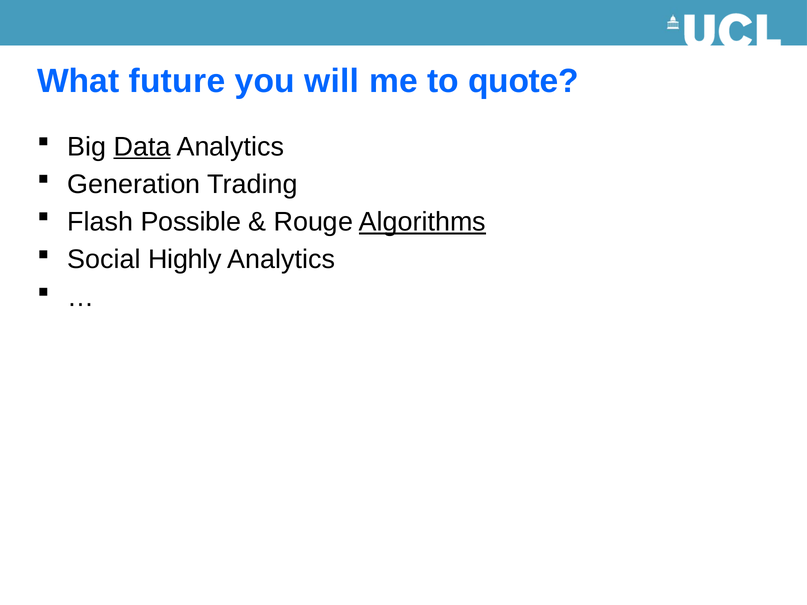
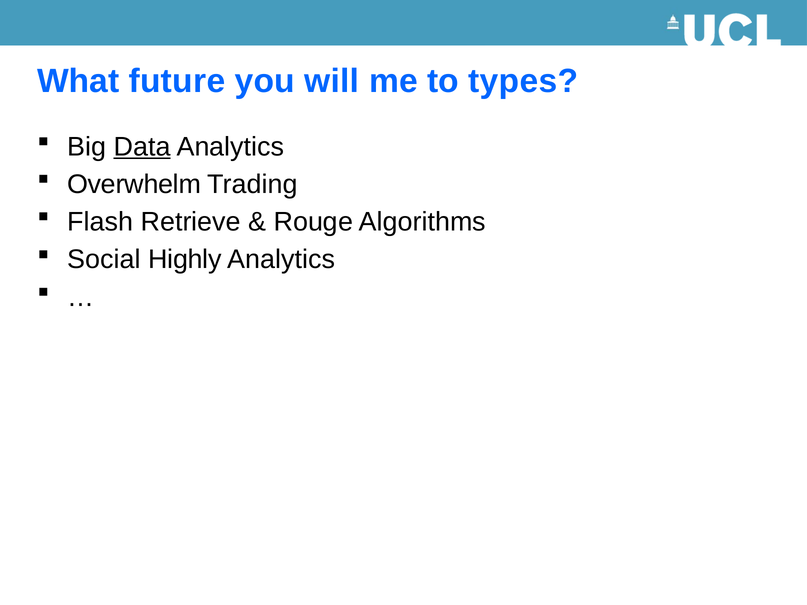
quote: quote -> types
Generation: Generation -> Overwhelm
Possible: Possible -> Retrieve
Algorithms underline: present -> none
